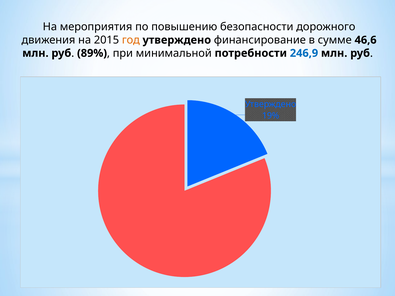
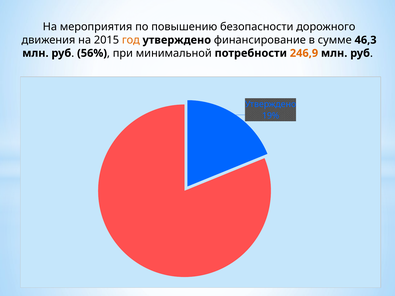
46,6: 46,6 -> 46,3
89%: 89% -> 56%
246,9 colour: blue -> orange
